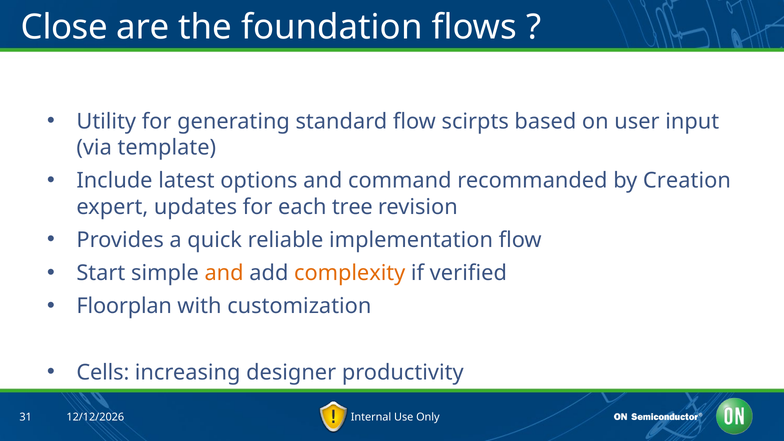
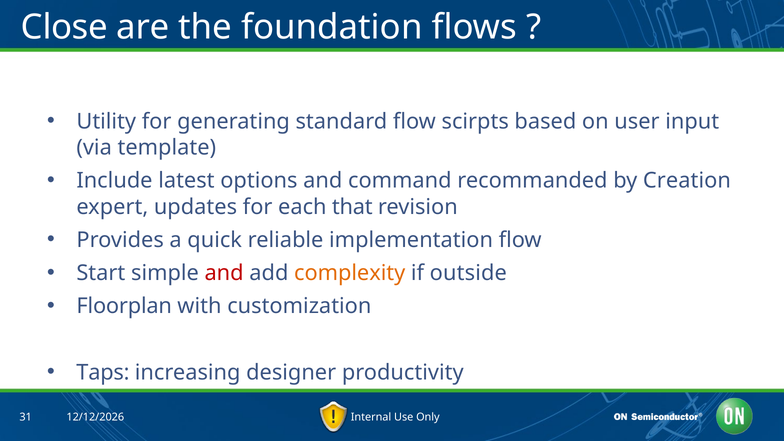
tree: tree -> that
and at (224, 273) colour: orange -> red
verified: verified -> outside
Cells: Cells -> Taps
